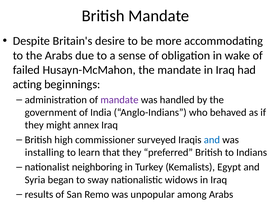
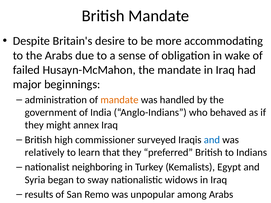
acting: acting -> major
mandate at (119, 100) colour: purple -> orange
installing: installing -> relatively
